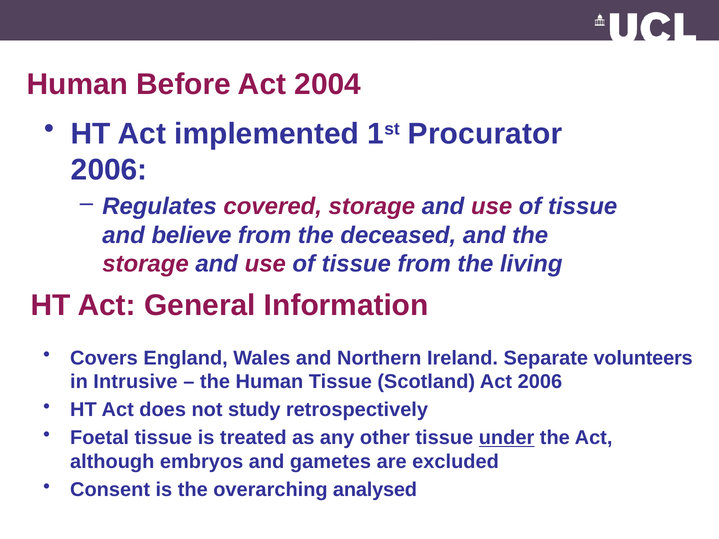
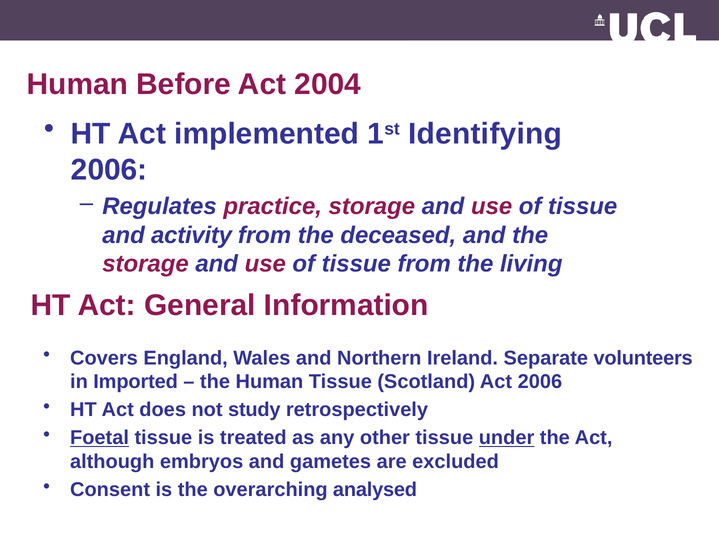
Procurator: Procurator -> Identifying
covered: covered -> practice
believe: believe -> activity
Intrusive: Intrusive -> Imported
Foetal underline: none -> present
